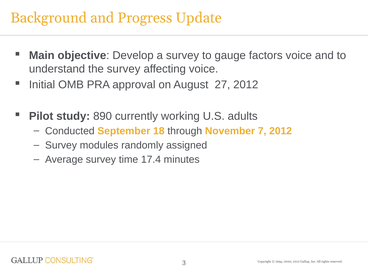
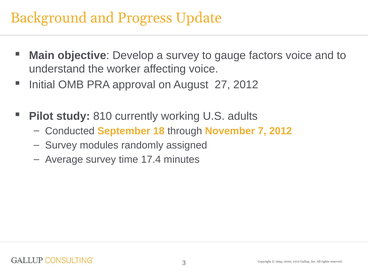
the survey: survey -> worker
890: 890 -> 810
